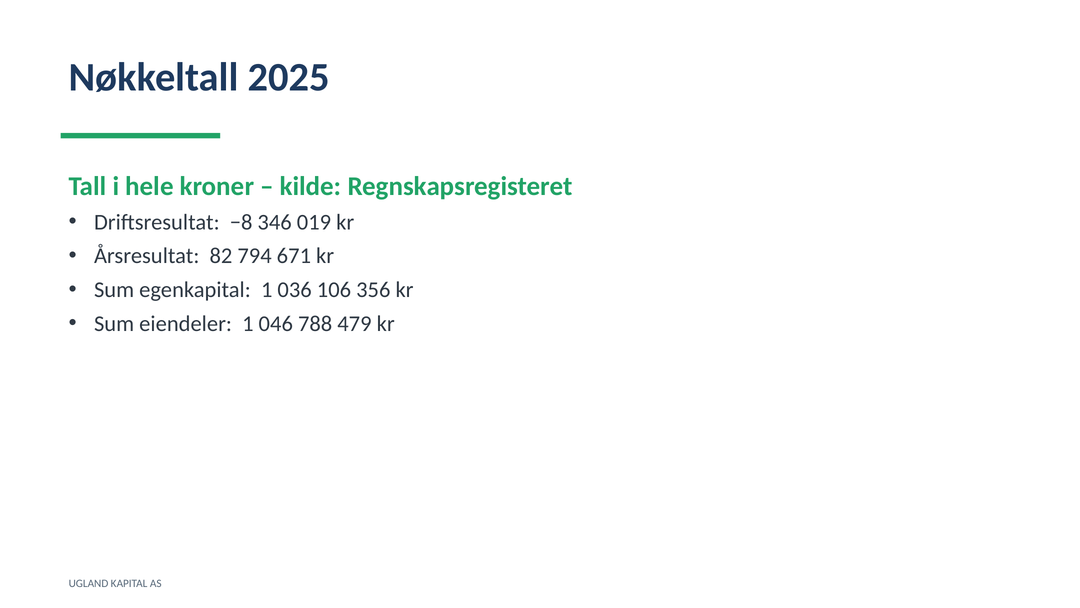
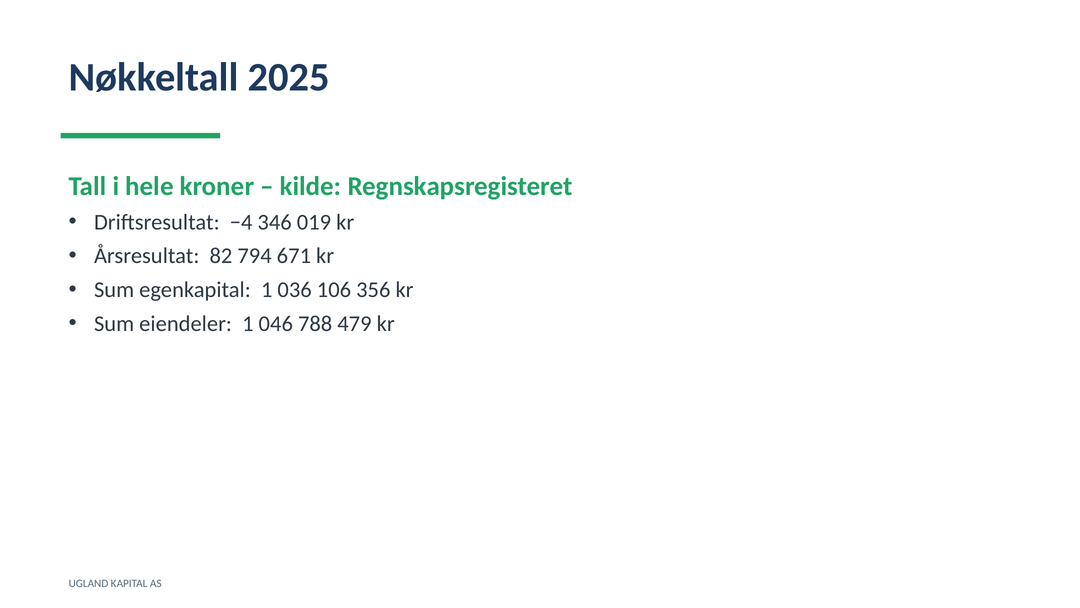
−8: −8 -> −4
